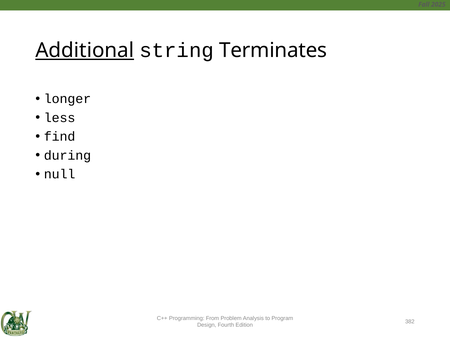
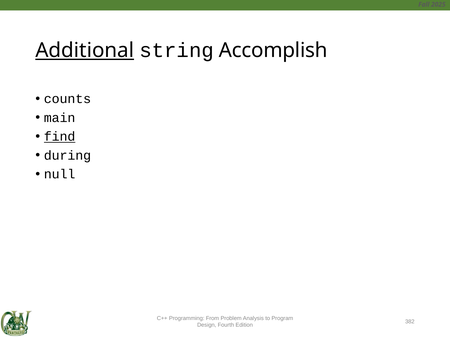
Terminates: Terminates -> Accomplish
longer: longer -> counts
less: less -> main
find underline: none -> present
